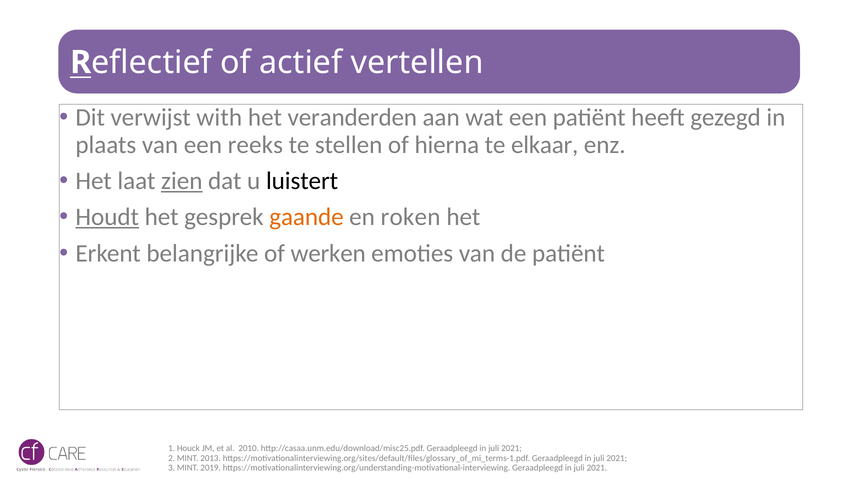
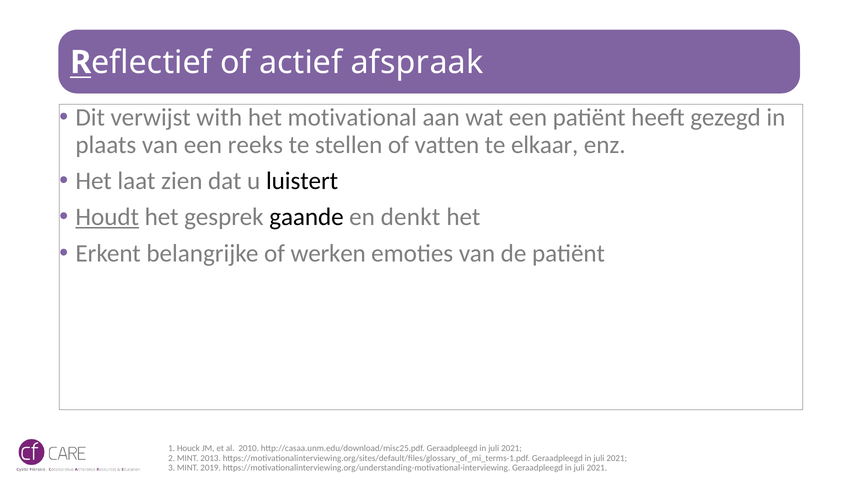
vertellen: vertellen -> afspraak
veranderden: veranderden -> motivational
hierna: hierna -> vatten
zien underline: present -> none
gaande colour: orange -> black
roken: roken -> denkt
